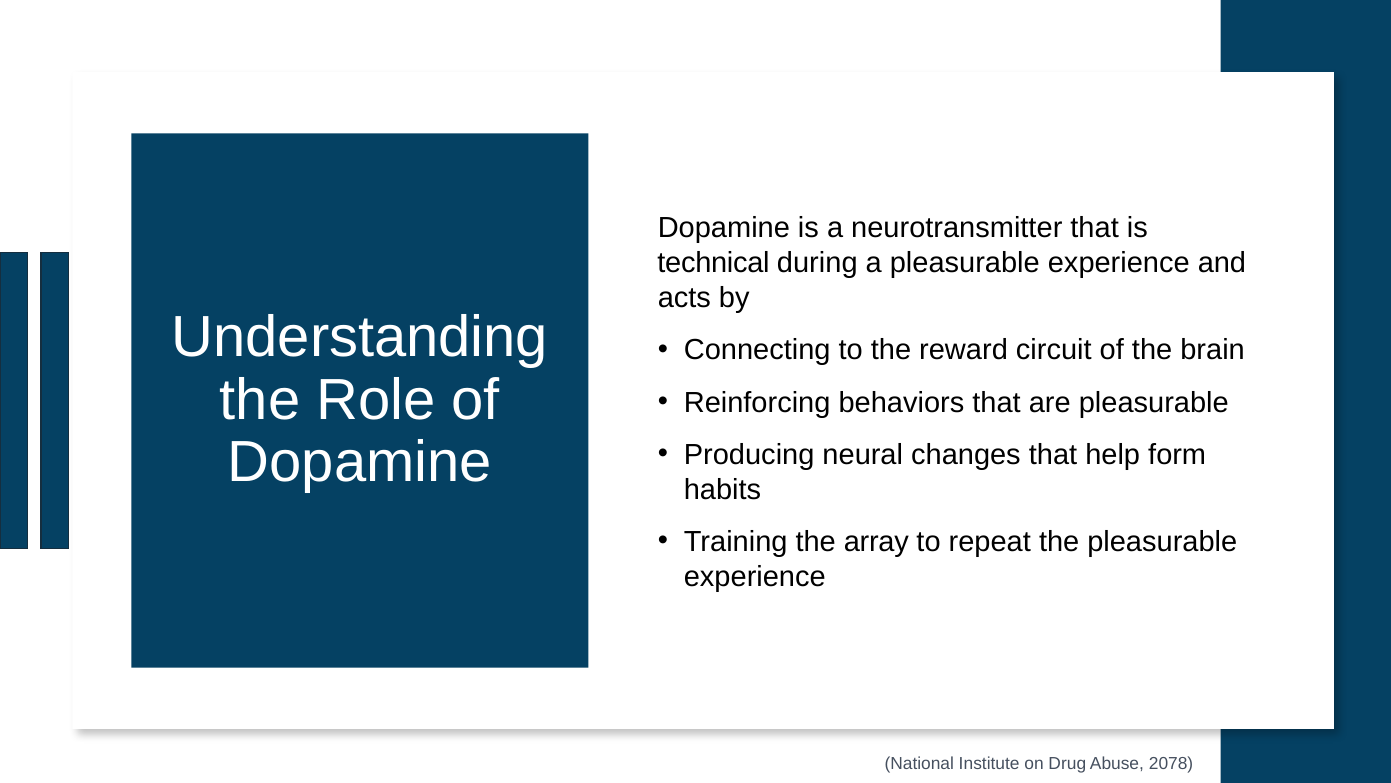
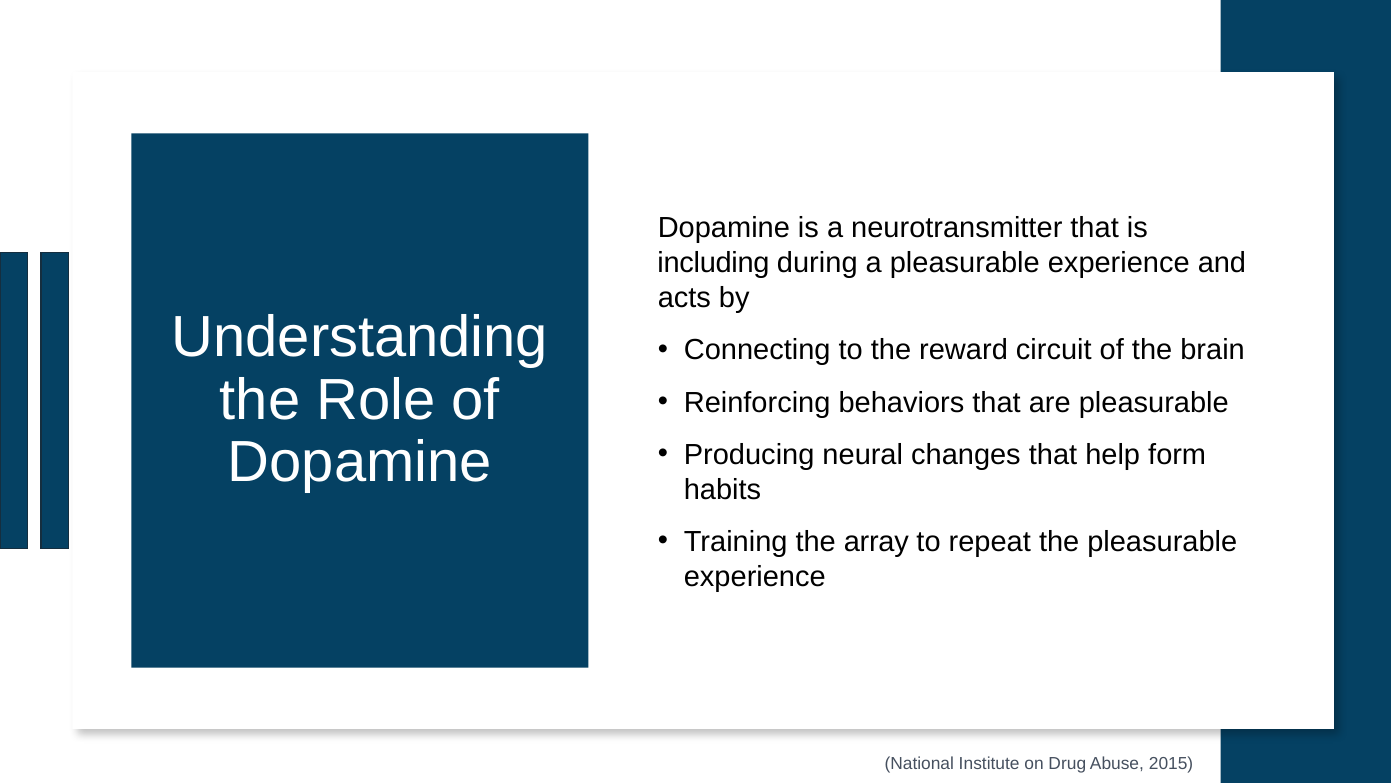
technical: technical -> including
2078: 2078 -> 2015
